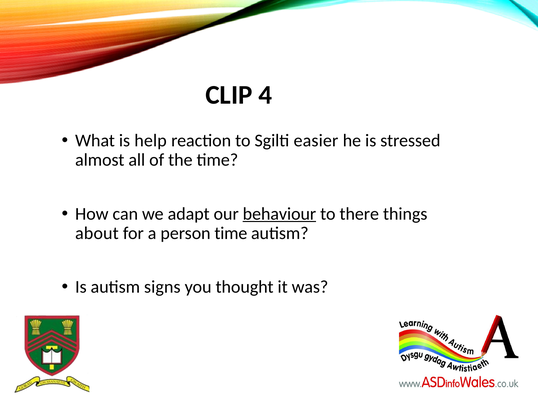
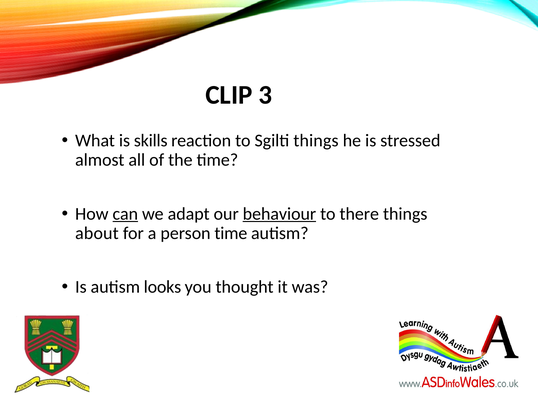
4: 4 -> 3
help: help -> skills
Sgilti easier: easier -> things
can underline: none -> present
signs: signs -> looks
